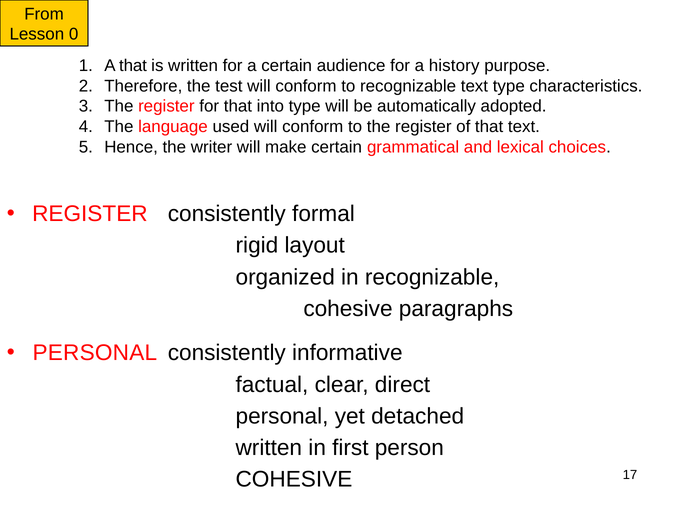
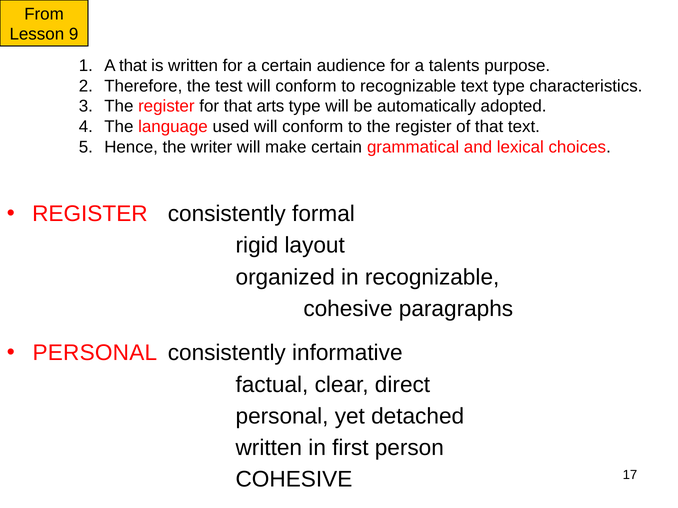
0: 0 -> 9
history: history -> talents
into: into -> arts
